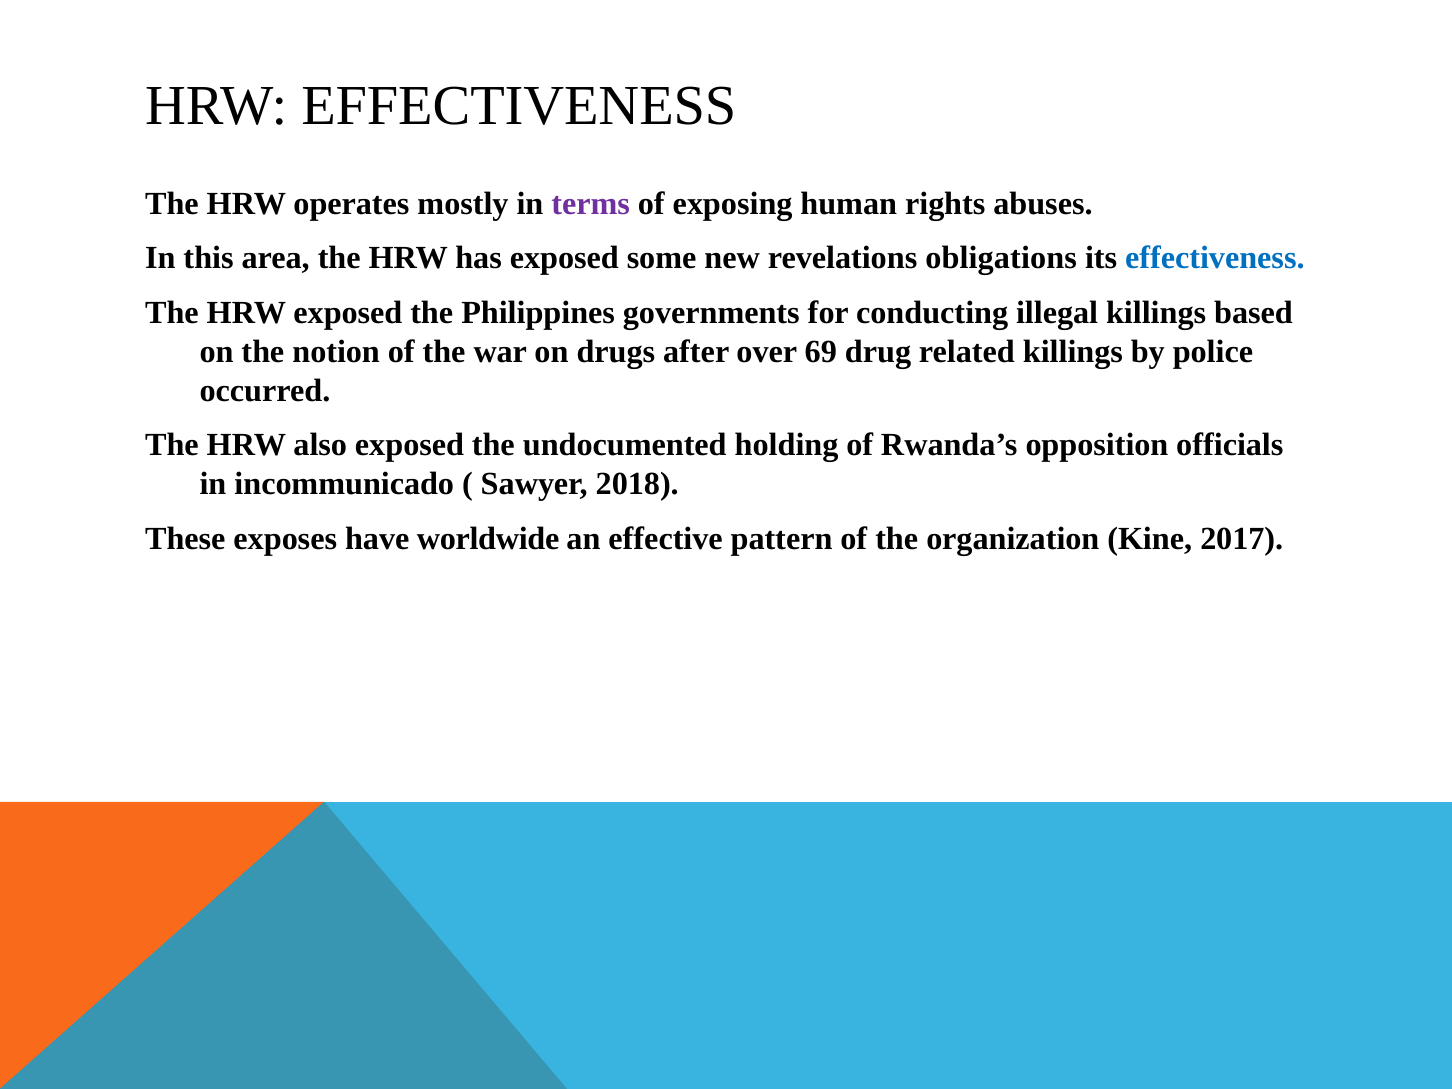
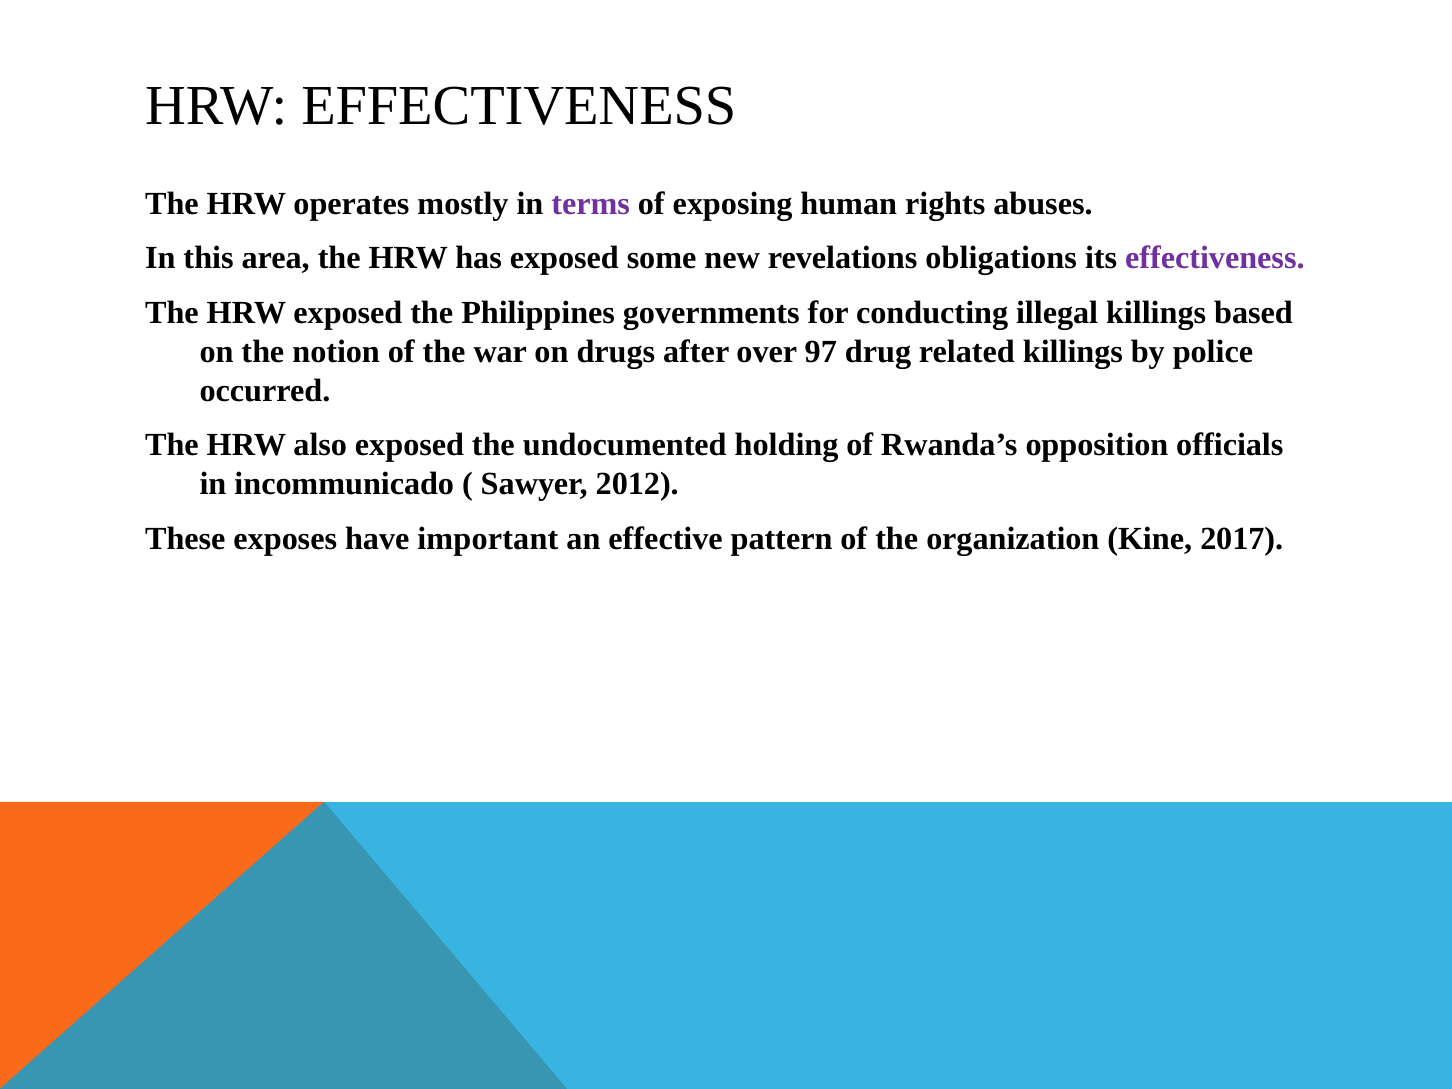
effectiveness at (1215, 258) colour: blue -> purple
69: 69 -> 97
2018: 2018 -> 2012
worldwide: worldwide -> important
